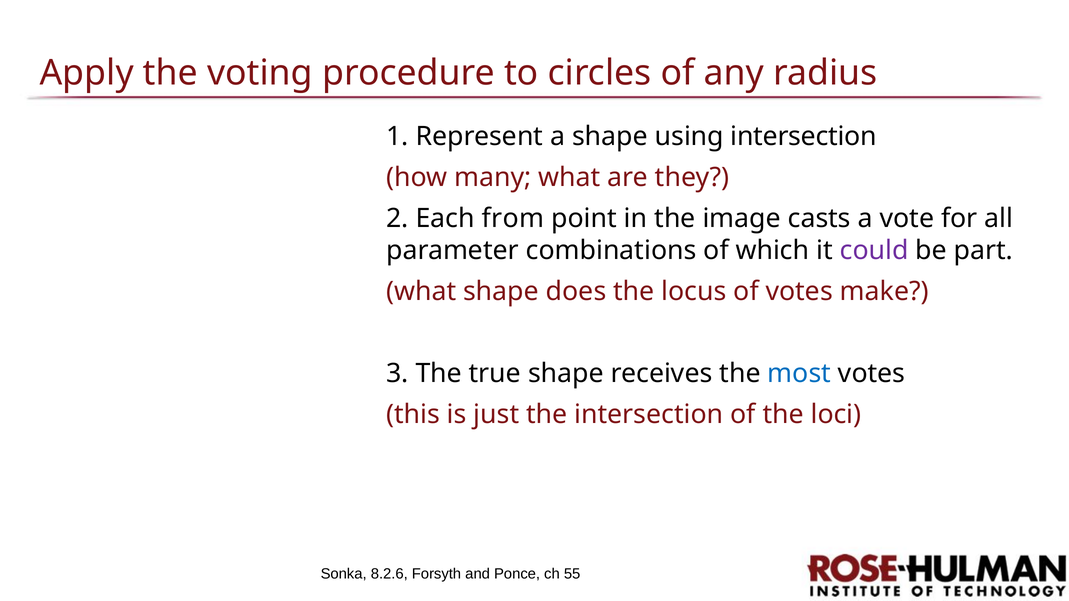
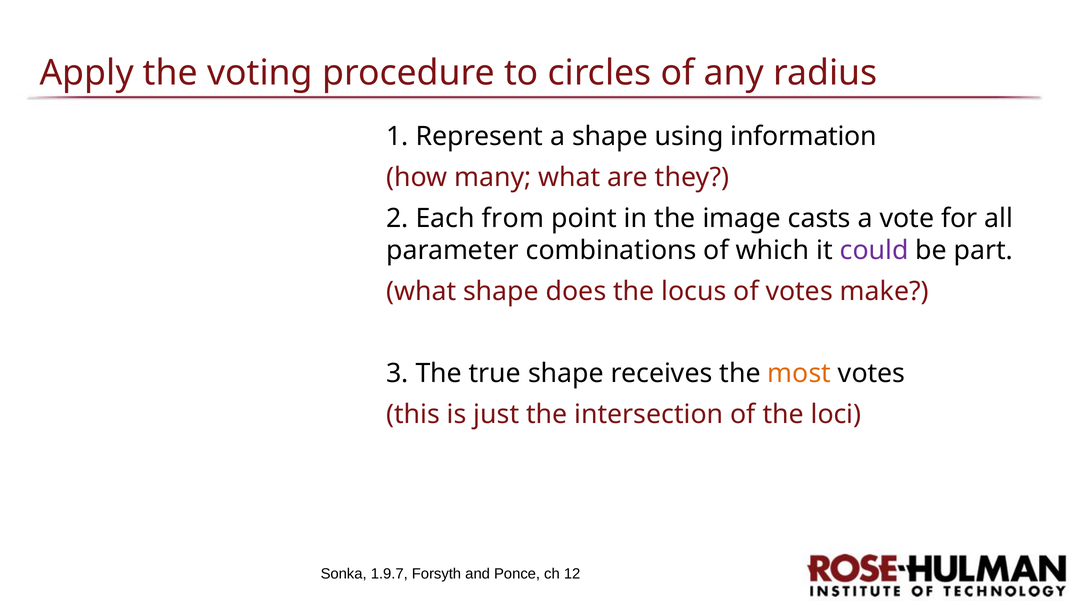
using intersection: intersection -> information
most colour: blue -> orange
8.2.6: 8.2.6 -> 1.9.7
55: 55 -> 12
